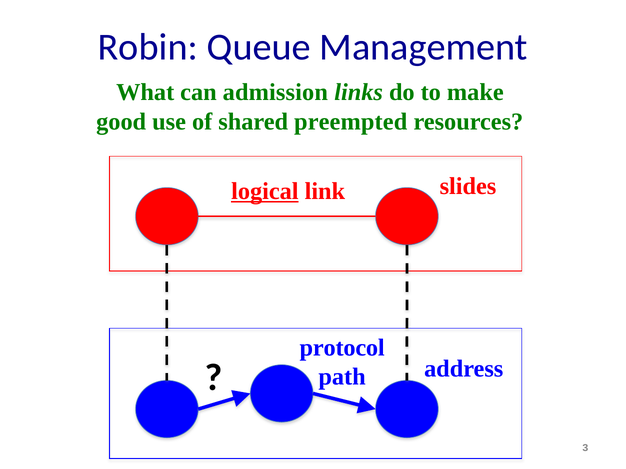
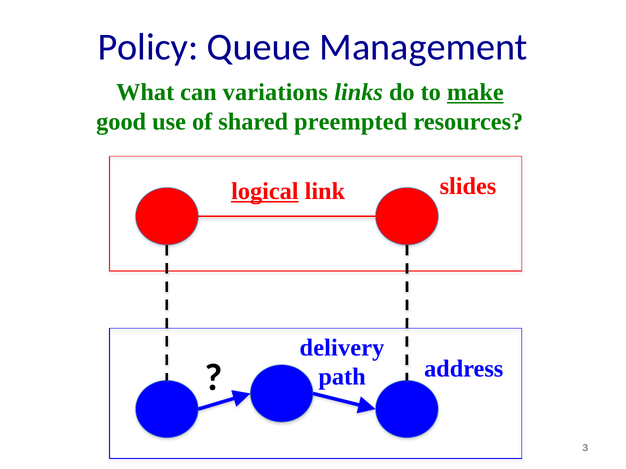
Robin: Robin -> Policy
admission: admission -> variations
make underline: none -> present
protocol: protocol -> delivery
